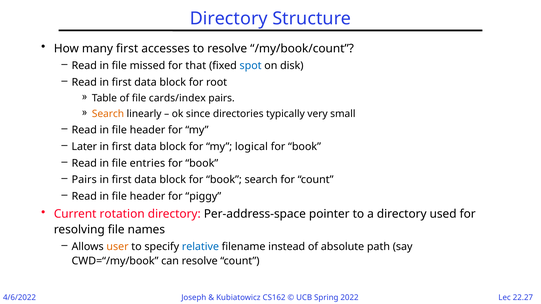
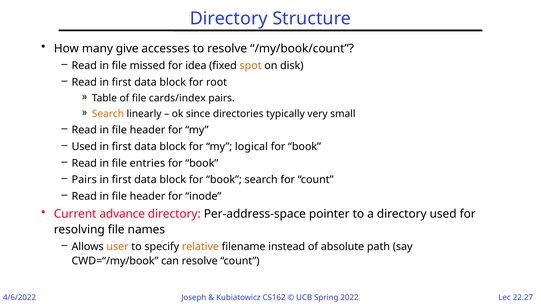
many first: first -> give
that: that -> idea
spot colour: blue -> orange
Later at (84, 147): Later -> Used
piggy: piggy -> inode
rotation: rotation -> advance
relative colour: blue -> orange
